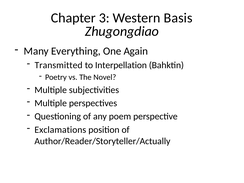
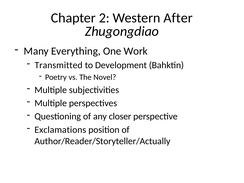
3: 3 -> 2
Basis: Basis -> After
Again: Again -> Work
Interpellation: Interpellation -> Development
poem: poem -> closer
